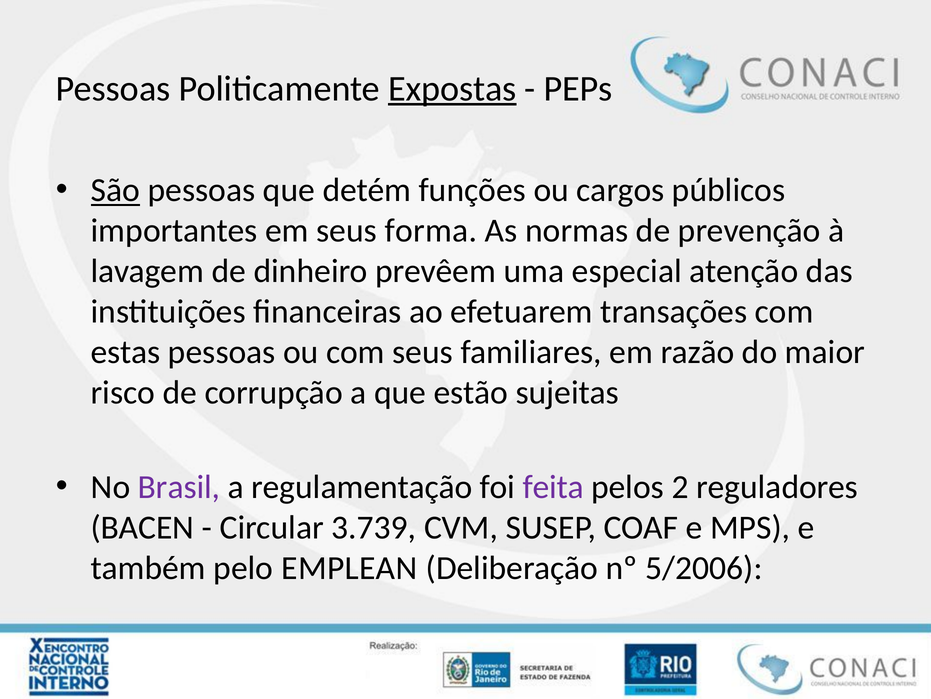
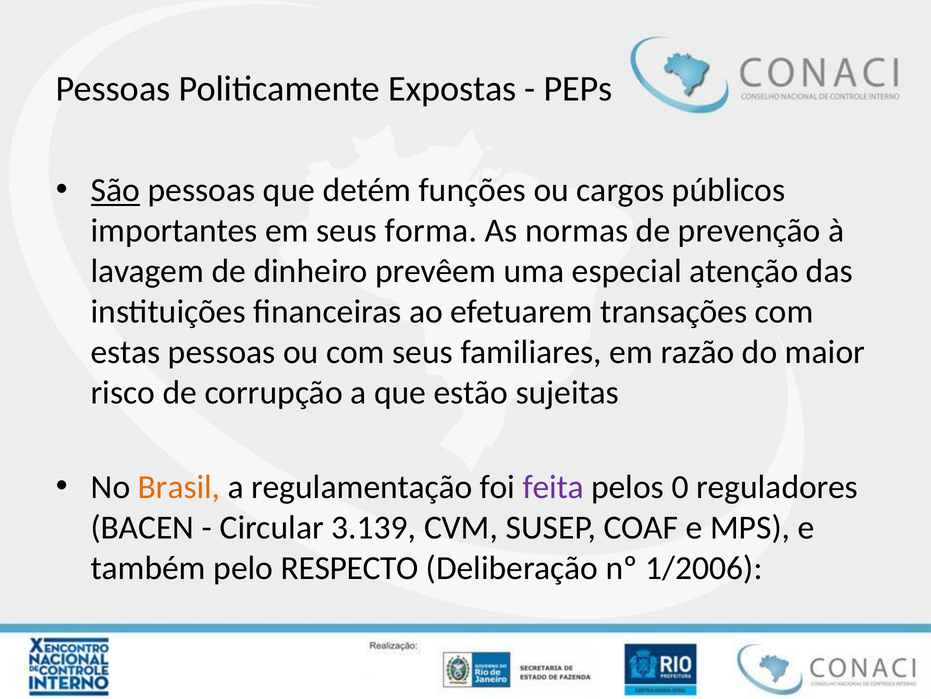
Expostas underline: present -> none
Brasil colour: purple -> orange
2: 2 -> 0
3.739: 3.739 -> 3.139
EMPLEAN: EMPLEAN -> RESPECTO
5/2006: 5/2006 -> 1/2006
